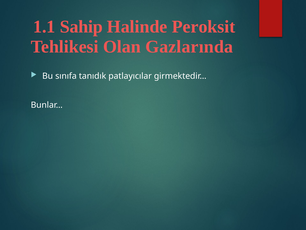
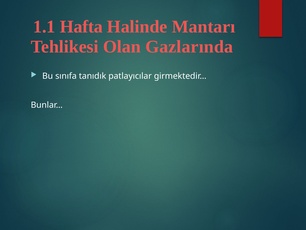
Sahip: Sahip -> Hafta
Peroksit: Peroksit -> Mantarı
